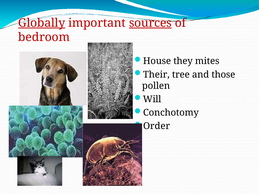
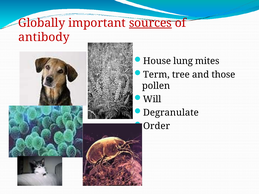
Globally underline: present -> none
bedroom: bedroom -> antibody
they: they -> lung
Their: Their -> Term
Conchotomy: Conchotomy -> Degranulate
